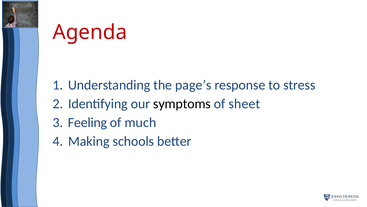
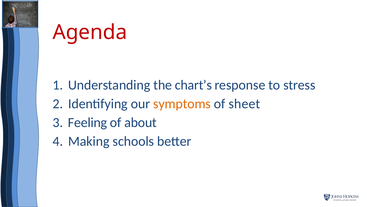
page’s: page’s -> chart’s
symptoms colour: black -> orange
much: much -> about
